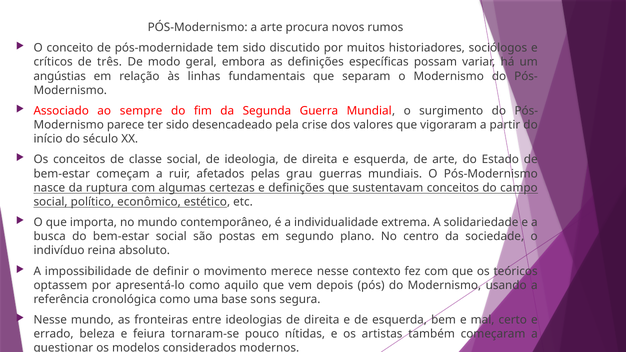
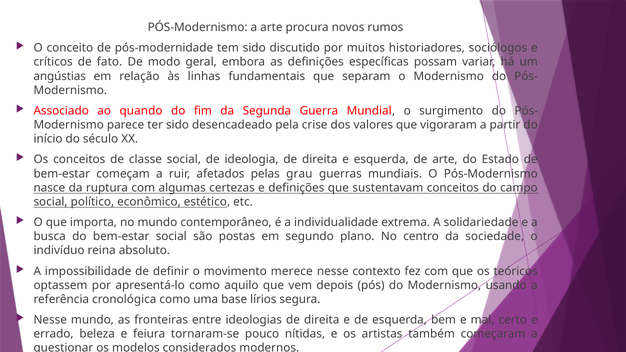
três: três -> fato
sempre: sempre -> quando
sons: sons -> lírios
